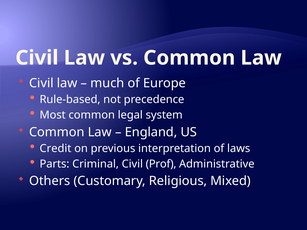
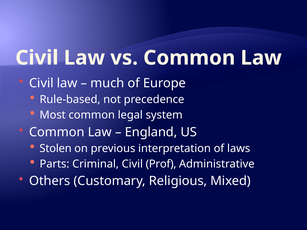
Credit: Credit -> Stolen
